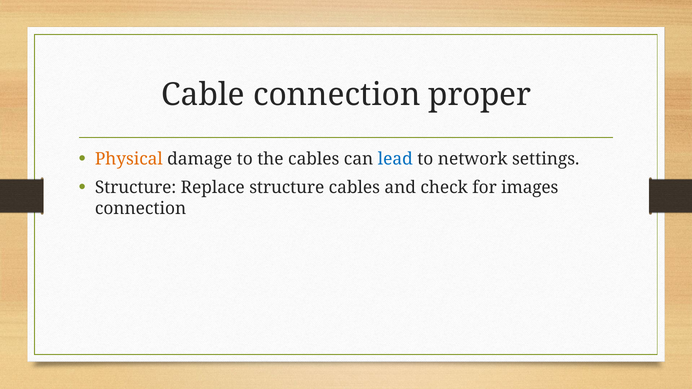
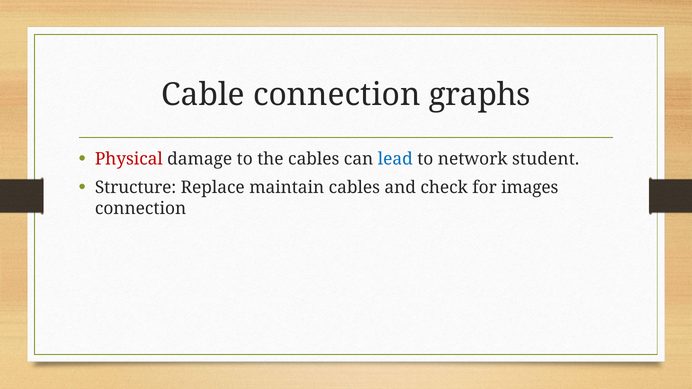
proper: proper -> graphs
Physical colour: orange -> red
settings: settings -> student
Replace structure: structure -> maintain
